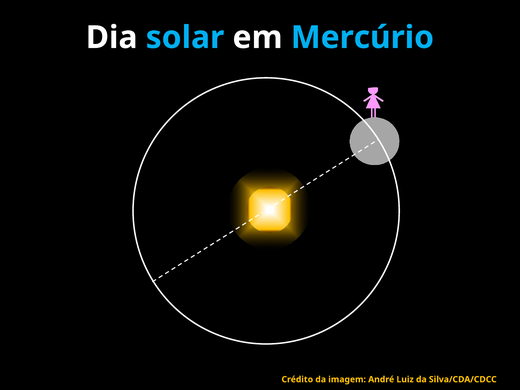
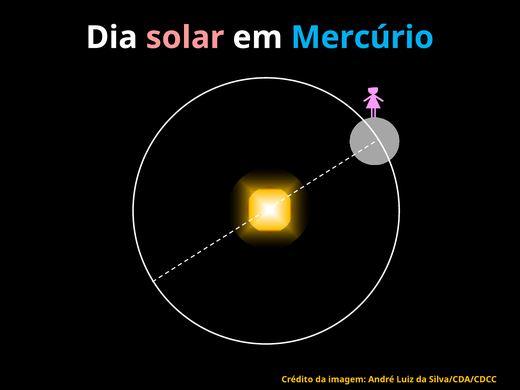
solar colour: light blue -> pink
